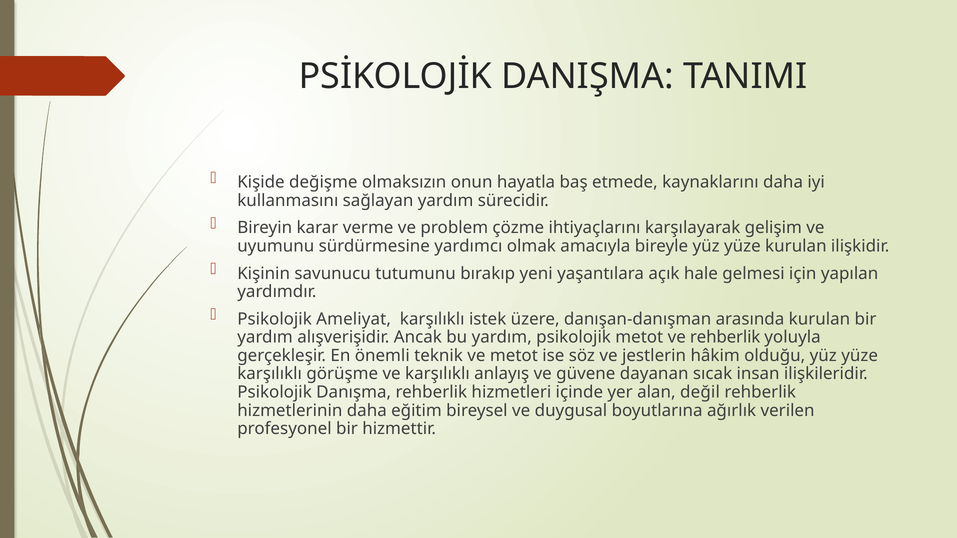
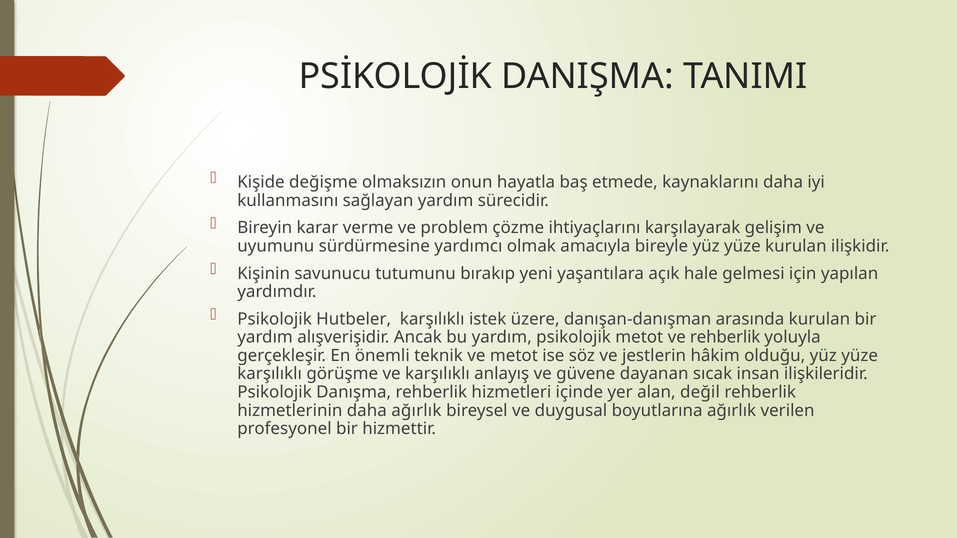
Ameliyat: Ameliyat -> Hutbeler
daha eğitim: eğitim -> ağırlık
